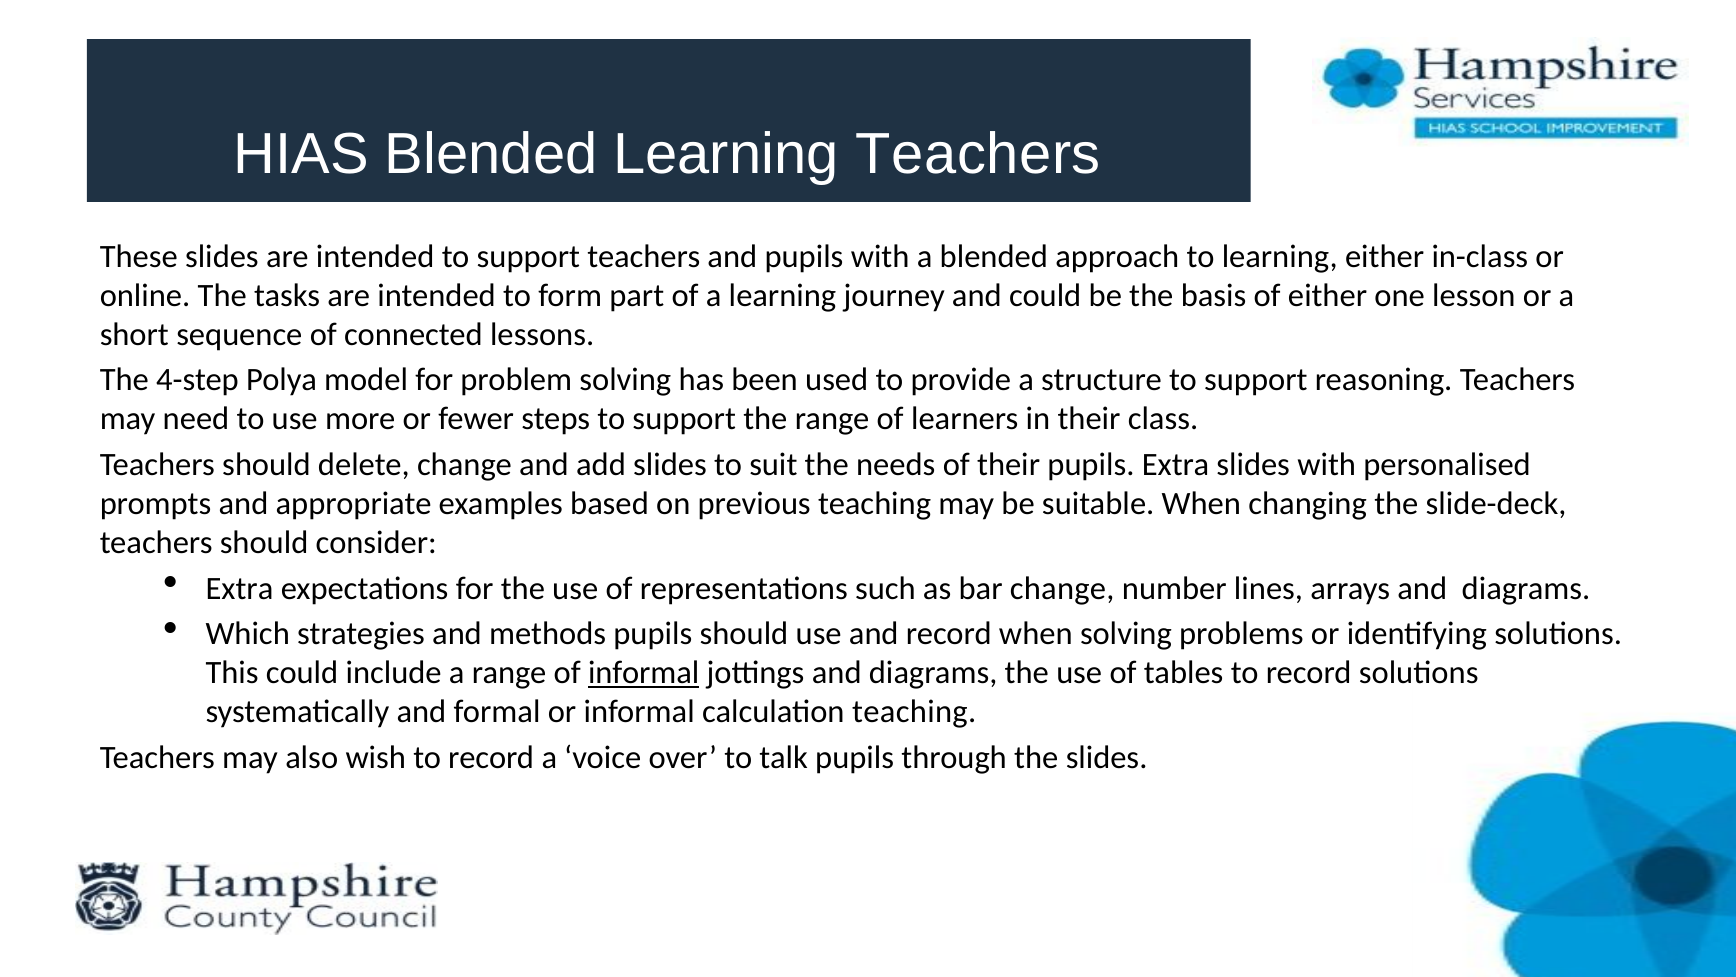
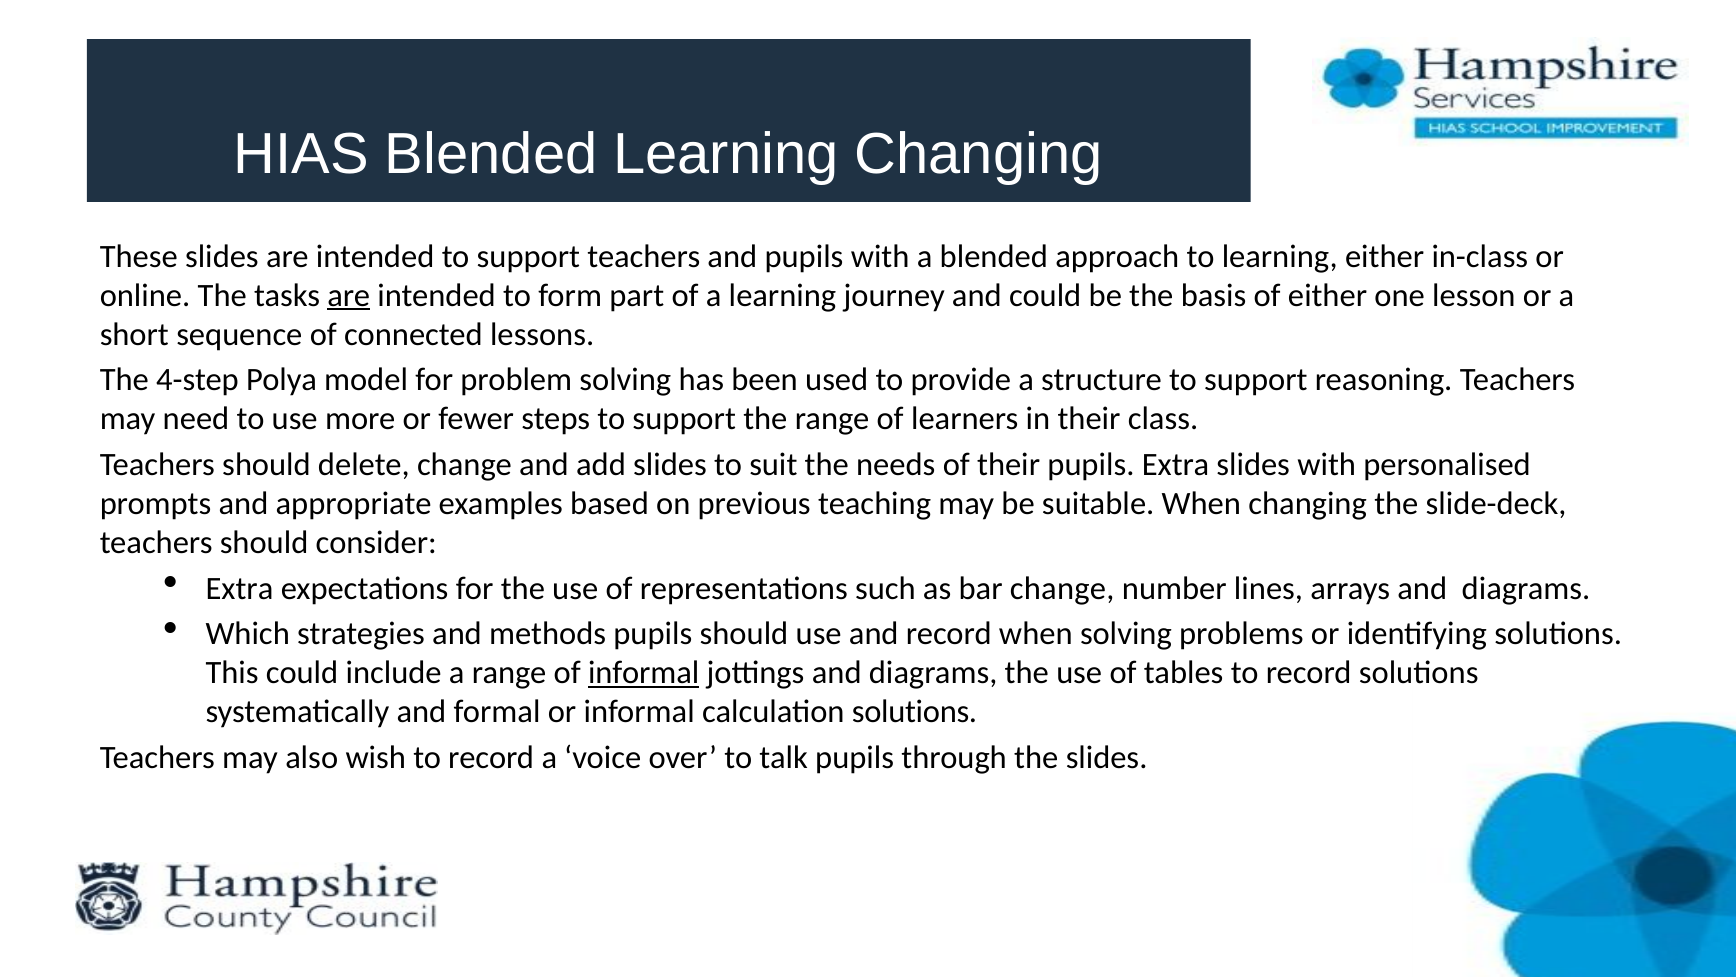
Learning Teachers: Teachers -> Changing
are at (349, 295) underline: none -> present
calculation teaching: teaching -> solutions
